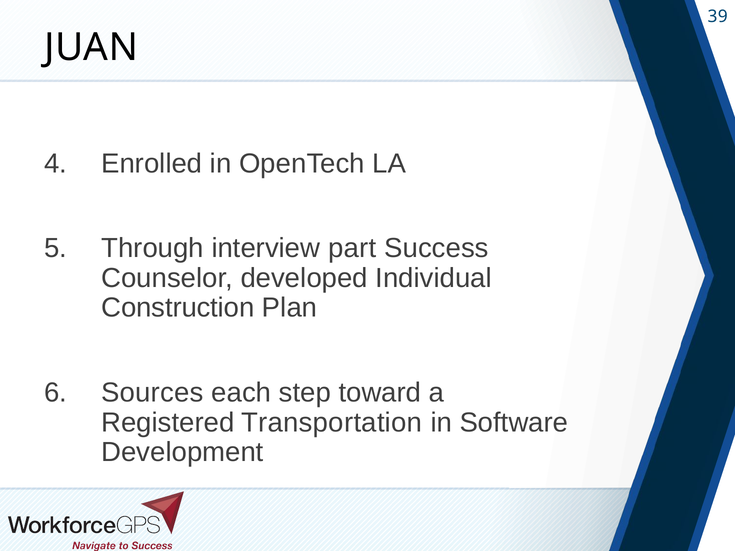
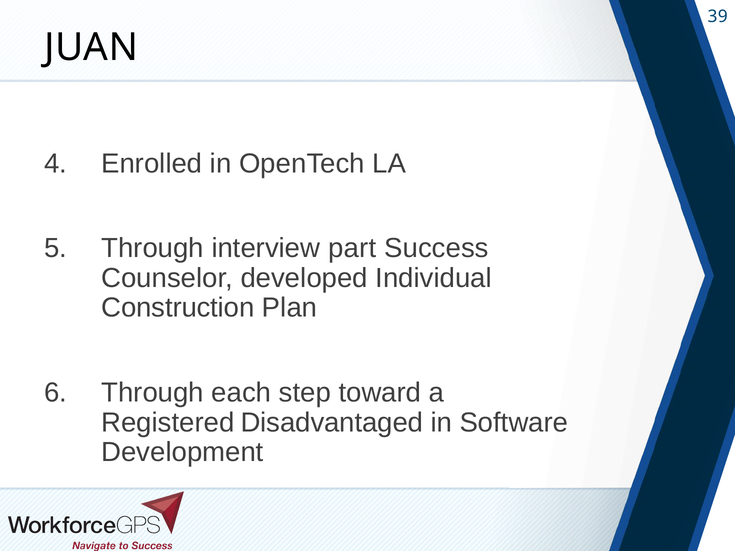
Sources at (152, 393): Sources -> Through
Transportation: Transportation -> Disadvantaged
